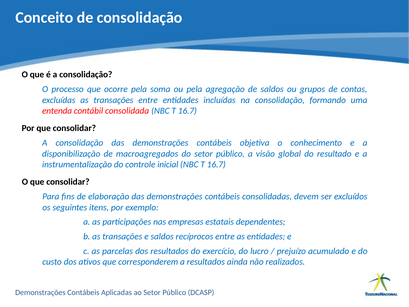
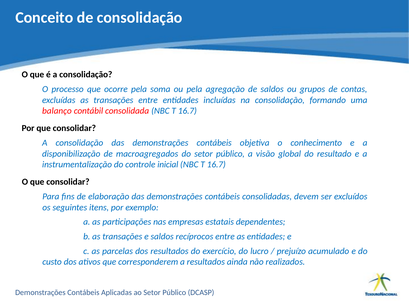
entenda: entenda -> balanço
